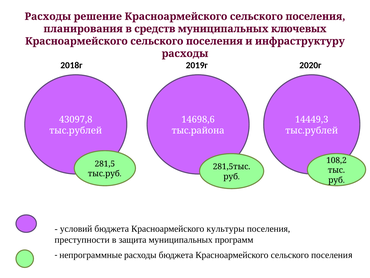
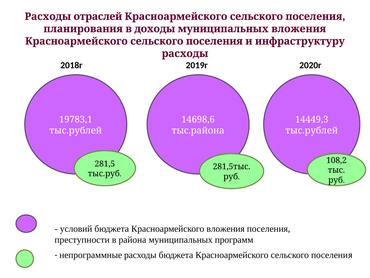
решение: решение -> отраслей
средств: средств -> доходы
муниципальных ключевых: ключевых -> вложения
43097,8: 43097,8 -> 19783,1
Красноармейского культуры: культуры -> вложения
защита: защита -> района
